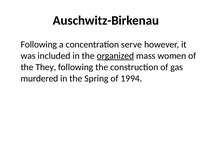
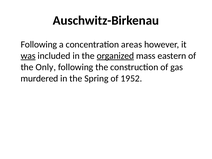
serve: serve -> areas
was underline: none -> present
women: women -> eastern
They: They -> Only
1994: 1994 -> 1952
